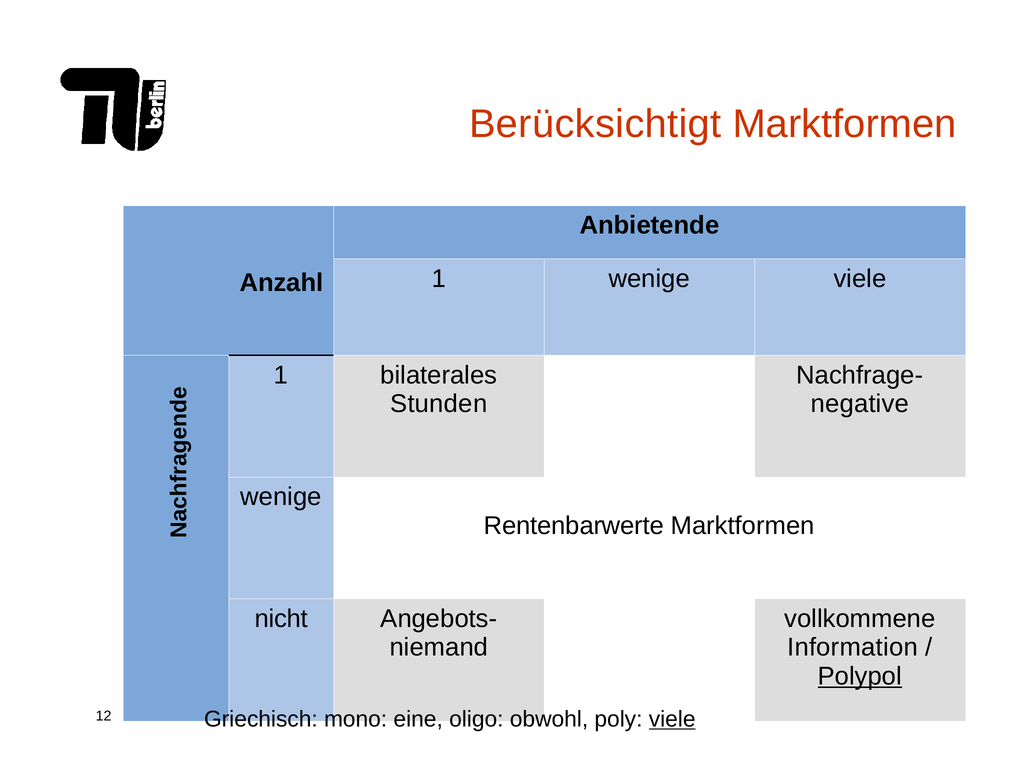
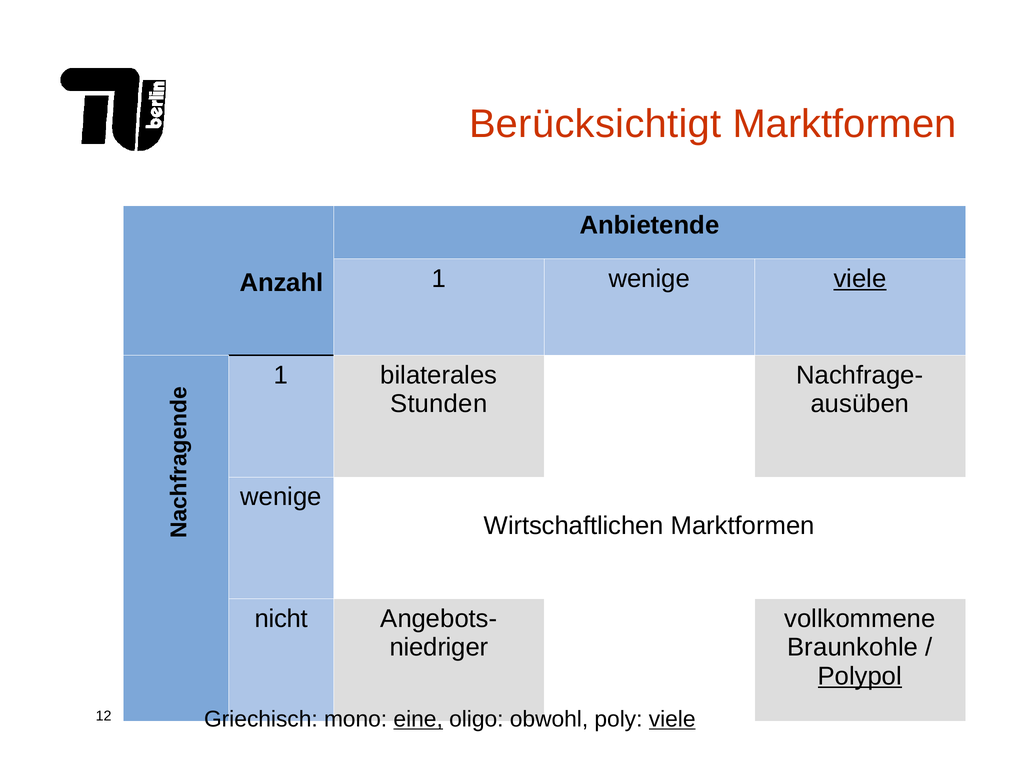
viele at (860, 279) underline: none -> present
negative: negative -> ausüben
Rentenbarwerte: Rentenbarwerte -> Wirtschaftlichen
niemand: niemand -> niedriger
Information: Information -> Braunkohle
eine underline: none -> present
